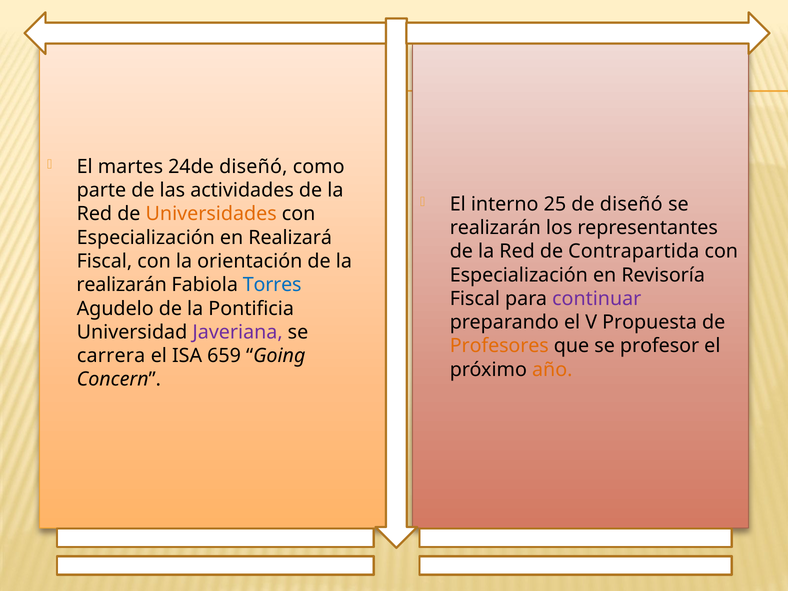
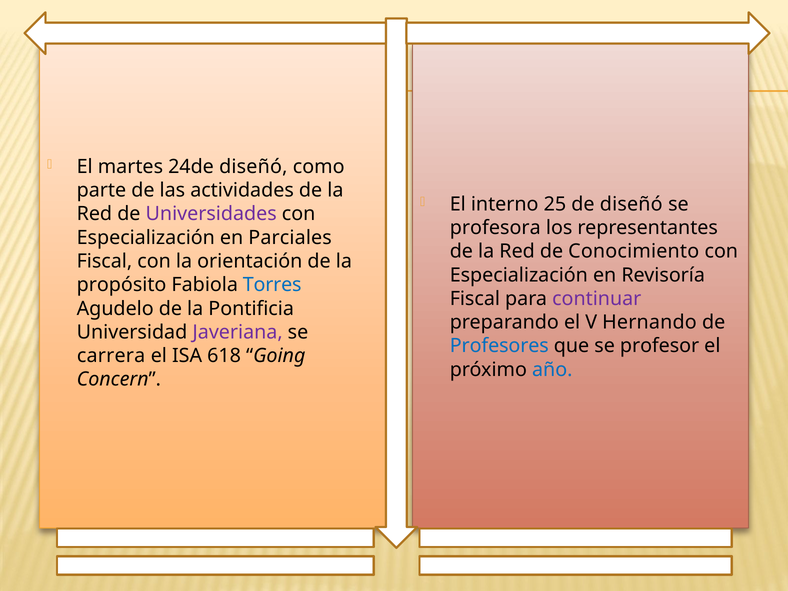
Universidades colour: orange -> purple
realizarán at (495, 228): realizarán -> profesora
Realizará: Realizará -> Parciales
Contrapartida: Contrapartida -> Conocimiento
realizarán at (122, 285): realizarán -> propósito
Propuesta: Propuesta -> Hernando
Profesores colour: orange -> blue
659: 659 -> 618
año colour: orange -> blue
